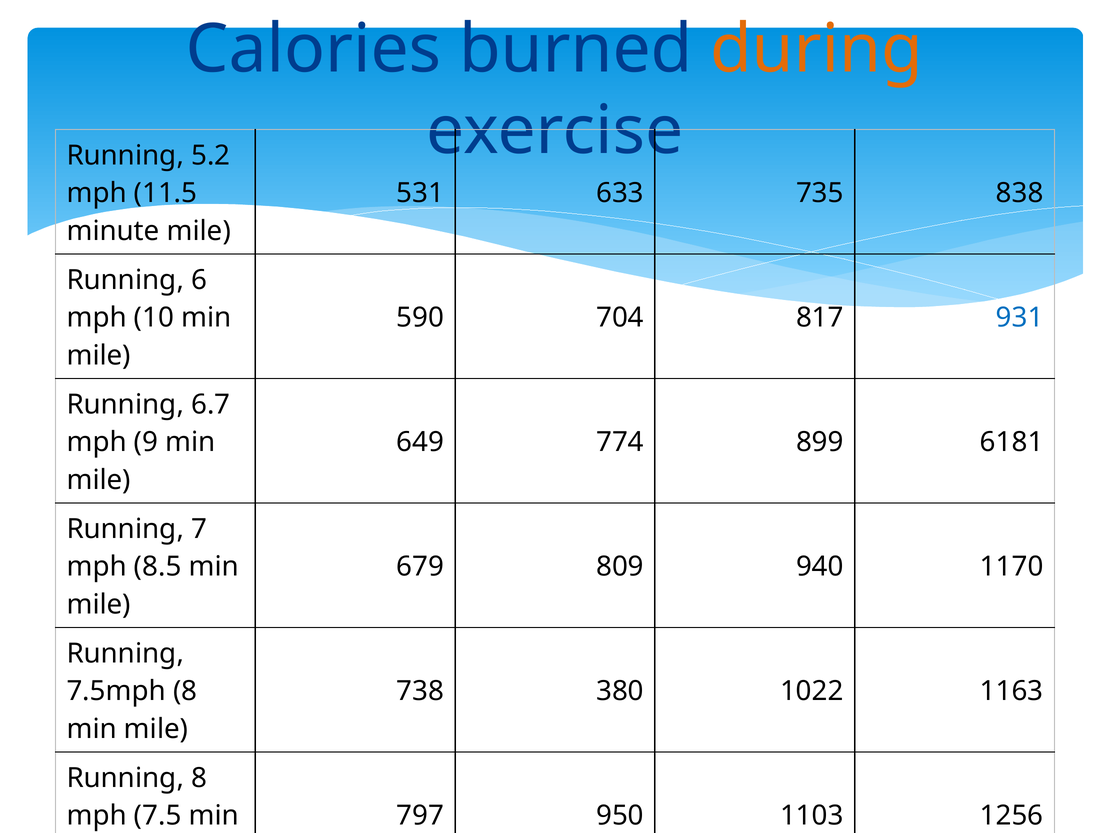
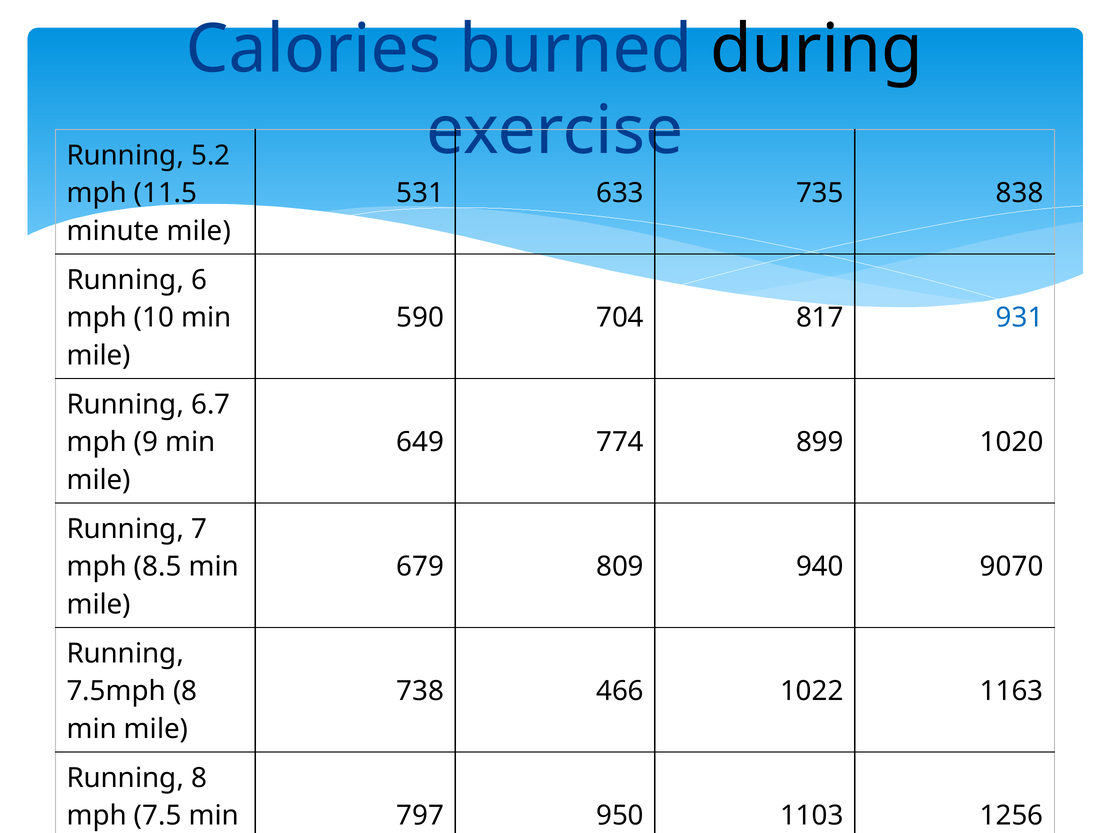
during colour: orange -> black
6181: 6181 -> 1020
1170: 1170 -> 9070
380: 380 -> 466
